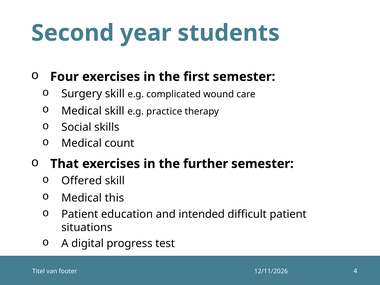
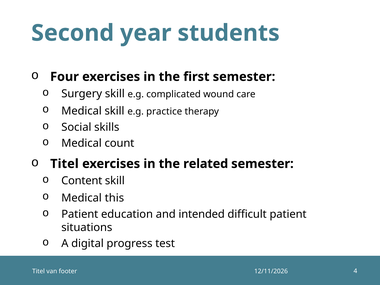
That at (64, 164): That -> Titel
further: further -> related
Offered: Offered -> Content
